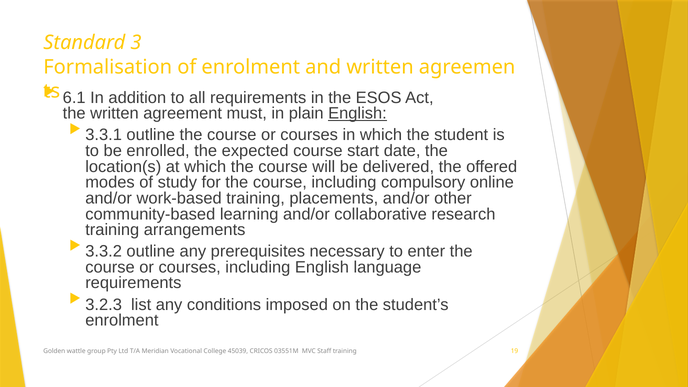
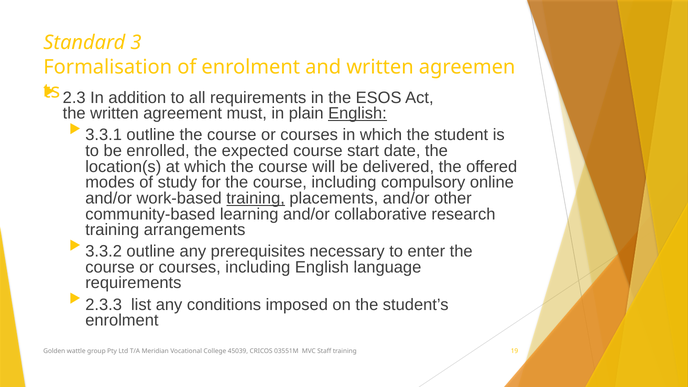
6.1: 6.1 -> 2.3
training at (256, 198) underline: none -> present
3.2.3: 3.2.3 -> 2.3.3
